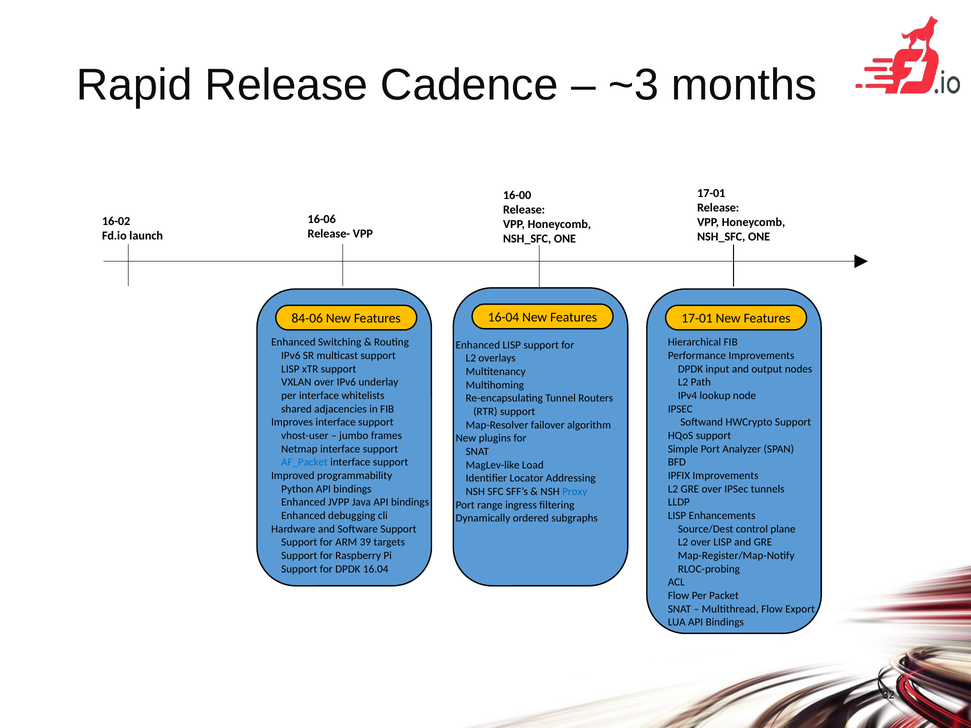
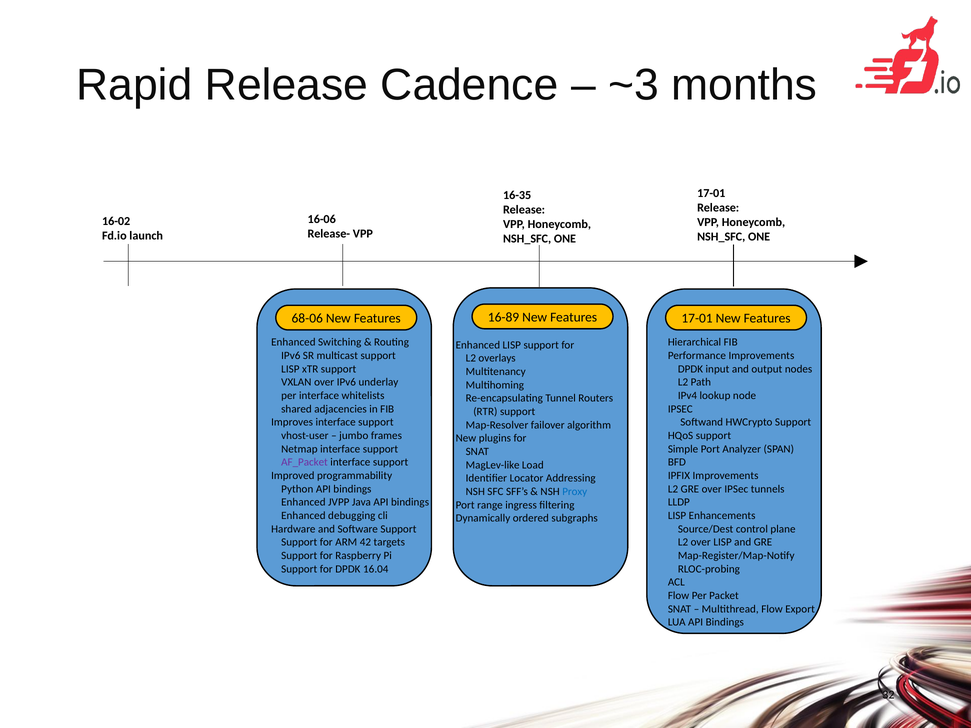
16-00: 16-00 -> 16-35
16-04: 16-04 -> 16-89
84-06: 84-06 -> 68-06
AF_Packet colour: blue -> purple
39: 39 -> 42
